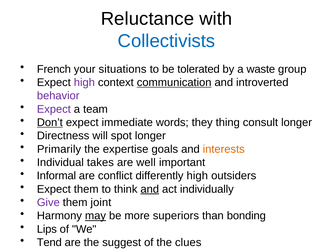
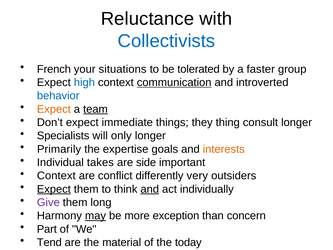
waste: waste -> faster
high at (84, 82) colour: purple -> blue
behavior colour: purple -> blue
Expect at (54, 109) colour: purple -> orange
team underline: none -> present
Don’t underline: present -> none
words: words -> things
Directness: Directness -> Specialists
spot: spot -> only
well: well -> side
Informal at (56, 176): Informal -> Context
differently high: high -> very
Expect at (54, 189) underline: none -> present
joint: joint -> long
superiors: superiors -> exception
bonding: bonding -> concern
Lips: Lips -> Part
suggest: suggest -> material
clues: clues -> today
